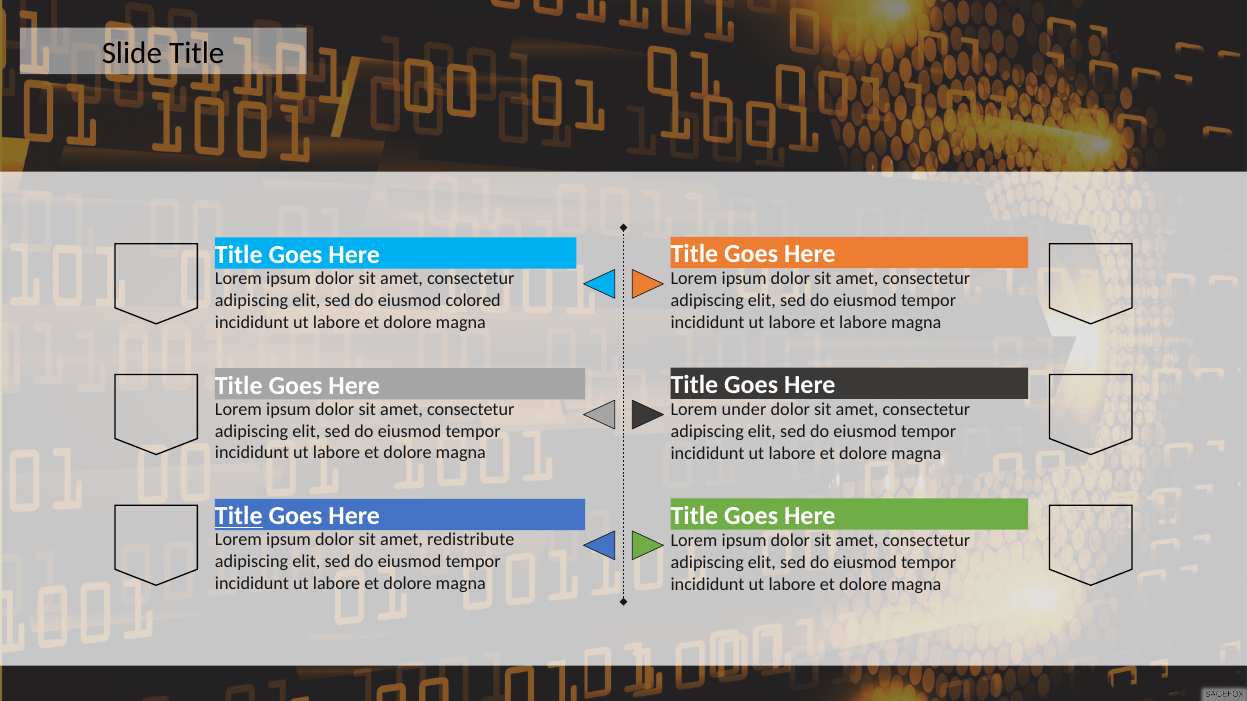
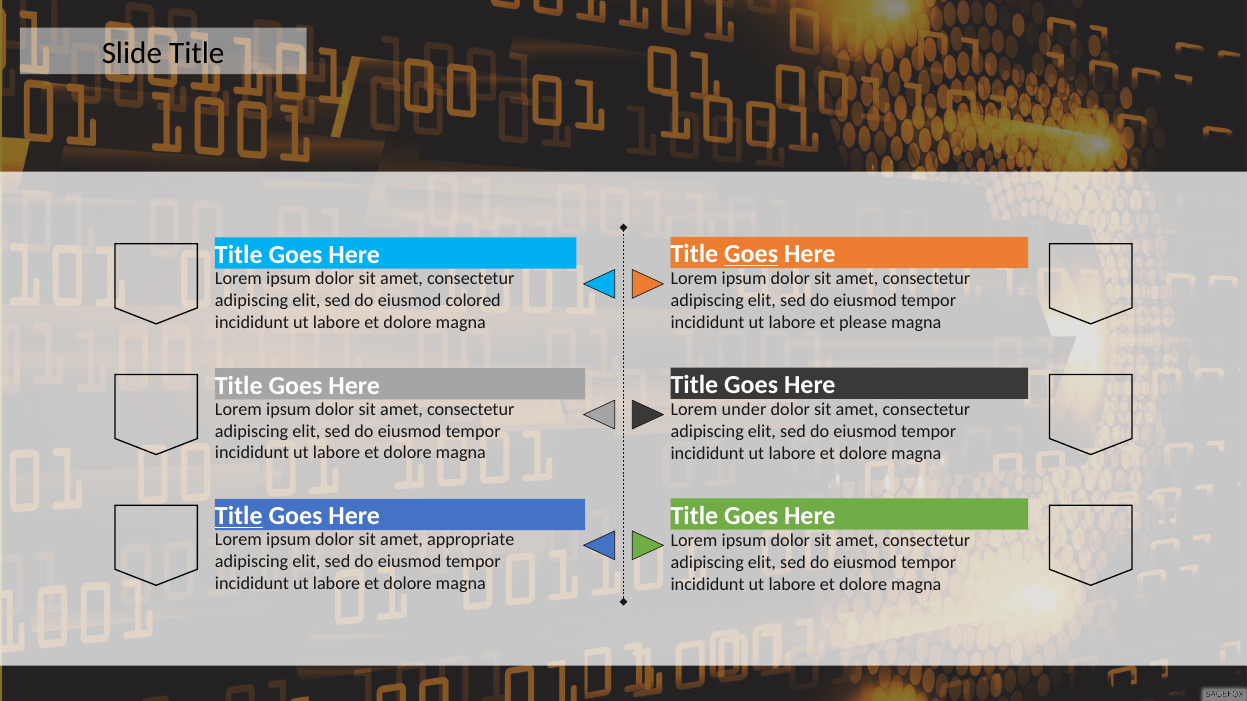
Goes at (751, 255) underline: none -> present
et labore: labore -> please
redistribute: redistribute -> appropriate
